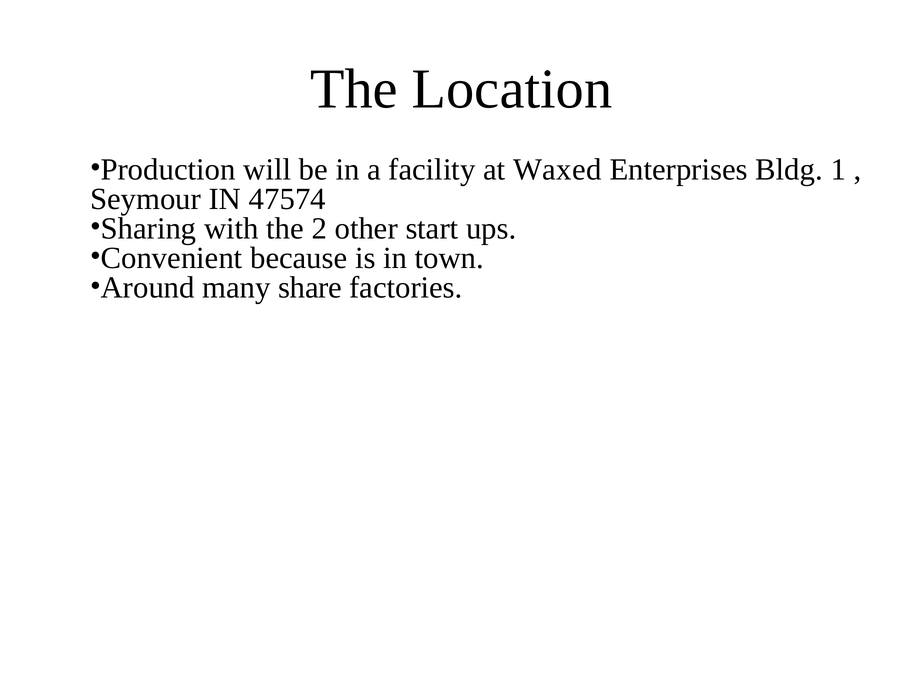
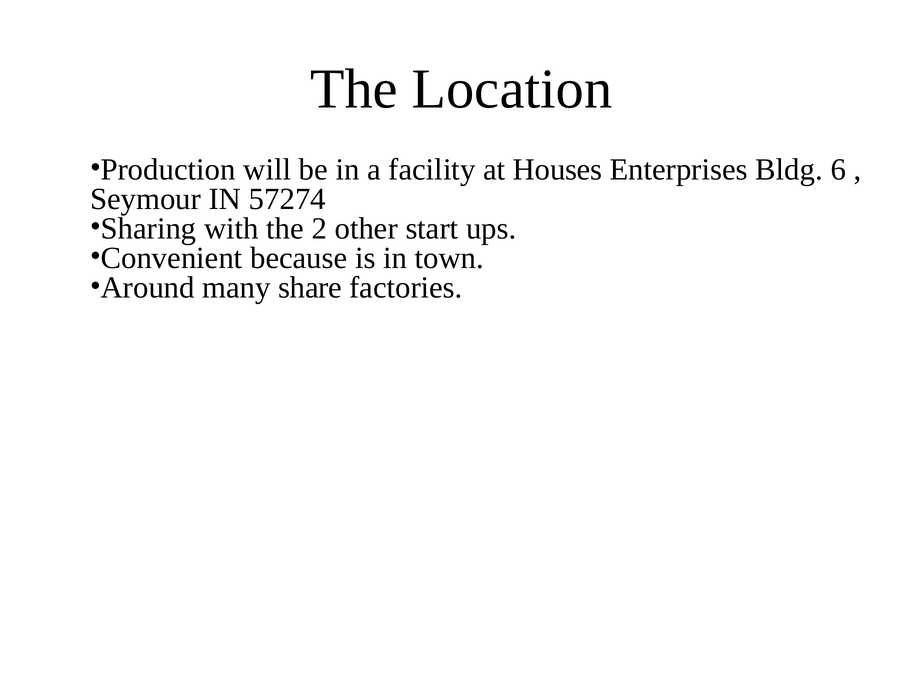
Waxed: Waxed -> Houses
1: 1 -> 6
47574: 47574 -> 57274
